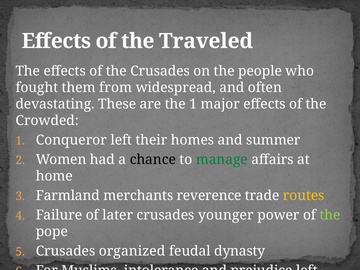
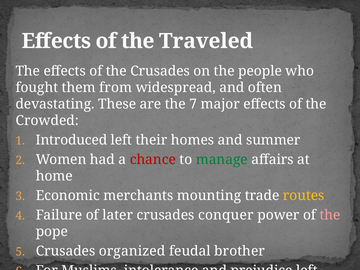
the 1: 1 -> 7
Conqueror: Conqueror -> Introduced
chance colour: black -> red
Farmland: Farmland -> Economic
reverence: reverence -> mounting
younger: younger -> conquer
the at (330, 215) colour: light green -> pink
dynasty: dynasty -> brother
